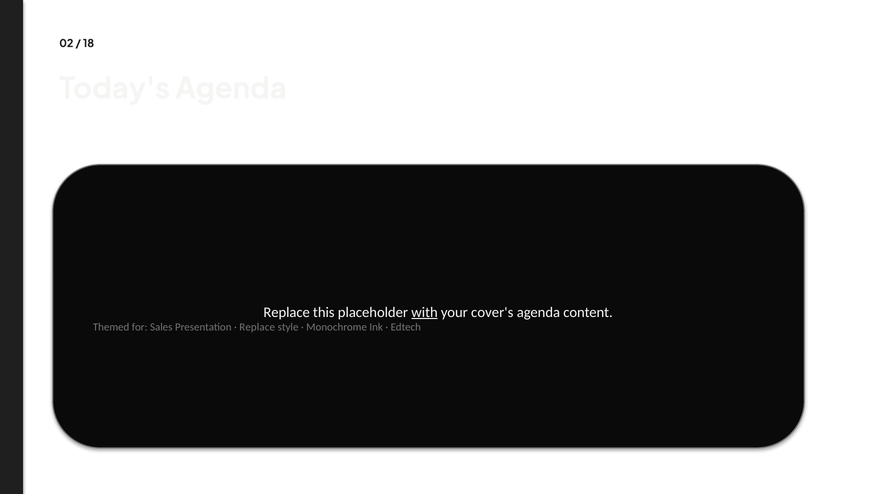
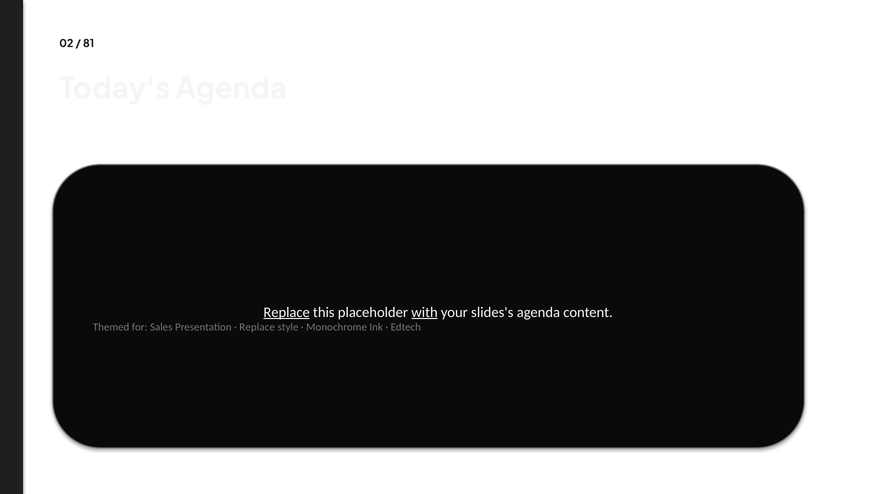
18: 18 -> 81
Replace at (287, 312) underline: none -> present
cover's: cover's -> slides's
